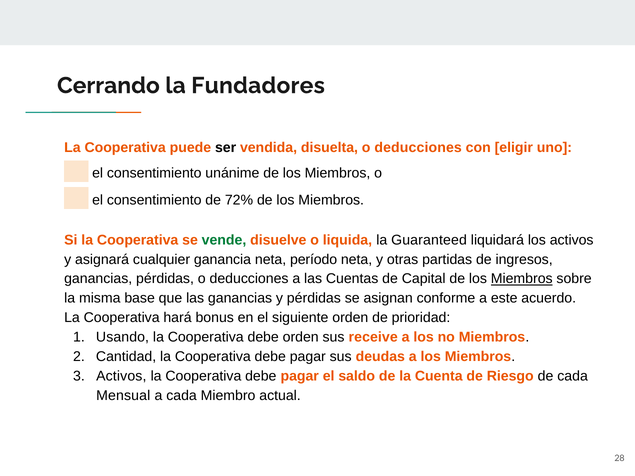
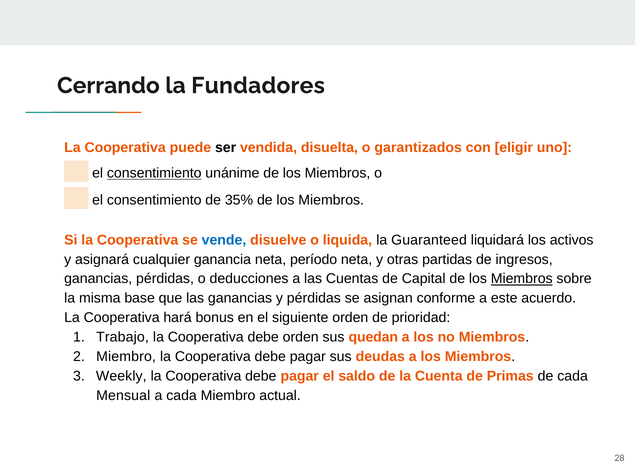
disuelta o deducciones: deducciones -> garantizados
consentimiento at (154, 173) underline: none -> present
72%: 72% -> 35%
vende colour: green -> blue
Usando: Usando -> Trabajo
receive: receive -> quedan
Cantidad at (126, 357): Cantidad -> Miembro
Activos at (121, 376): Activos -> Weekly
Riesgo: Riesgo -> Primas
